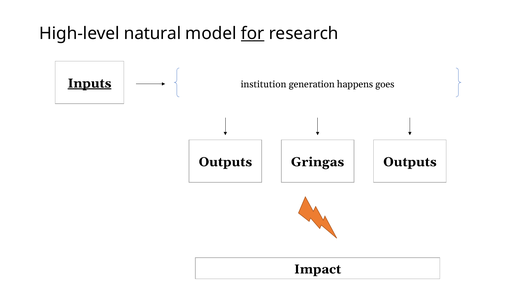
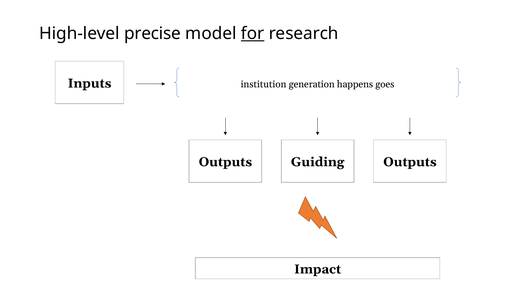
natural: natural -> precise
Inputs underline: present -> none
Gringas: Gringas -> Guiding
